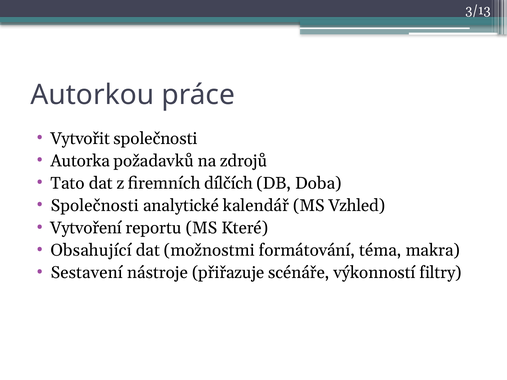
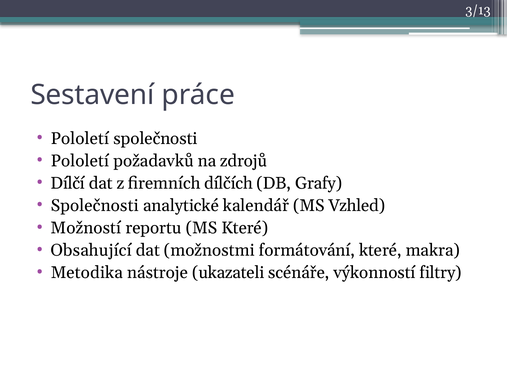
Autorkou: Autorkou -> Sestavení
Vytvořit at (80, 139): Vytvořit -> Pololetí
Autorka at (80, 161): Autorka -> Pololetí
Tato: Tato -> Dílčí
Doba: Doba -> Grafy
Vytvoření: Vytvoření -> Možností
formátování téma: téma -> které
Sestavení: Sestavení -> Metodika
přiřazuje: přiřazuje -> ukazateli
